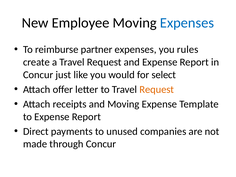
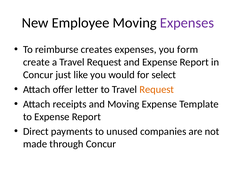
Expenses at (187, 23) colour: blue -> purple
partner: partner -> creates
rules: rules -> form
